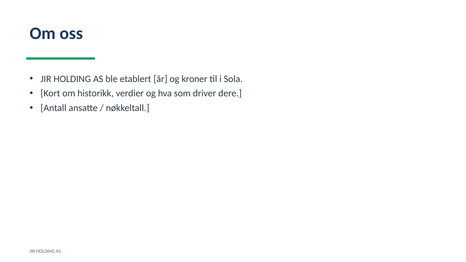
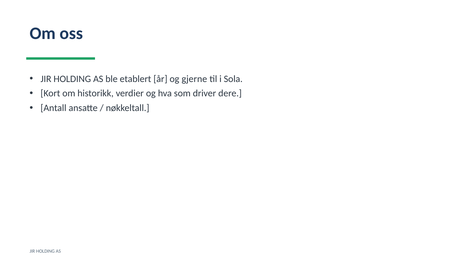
kroner: kroner -> gjerne
